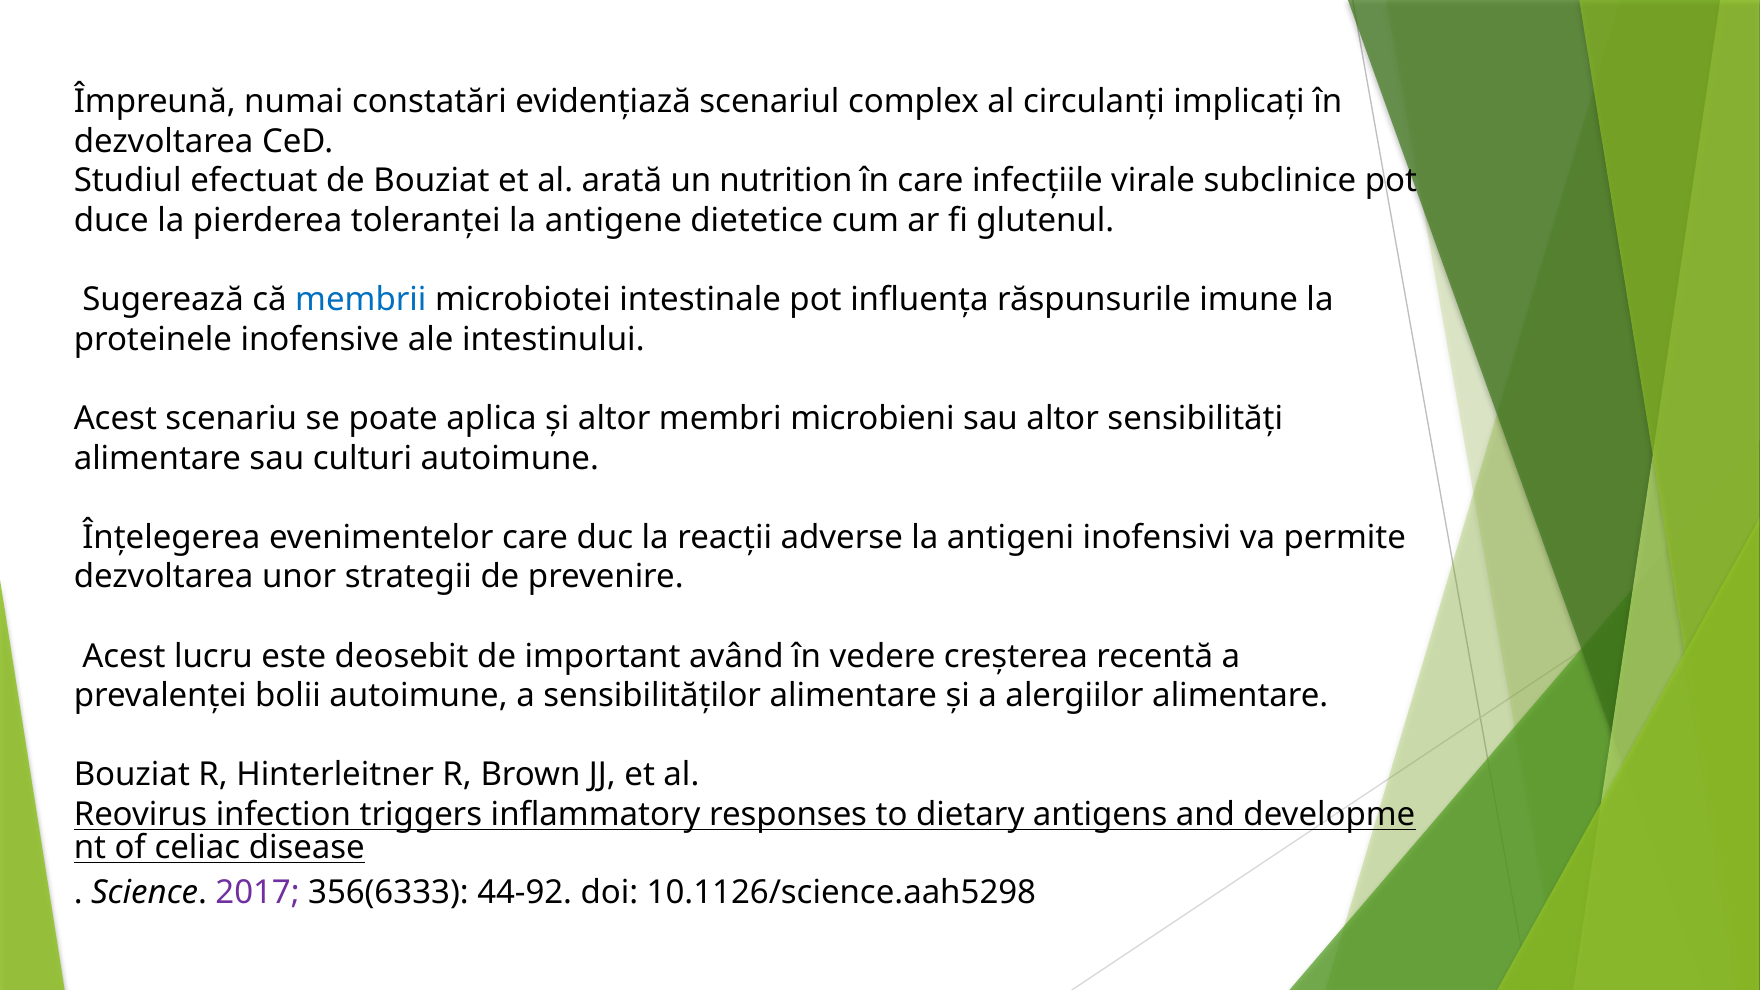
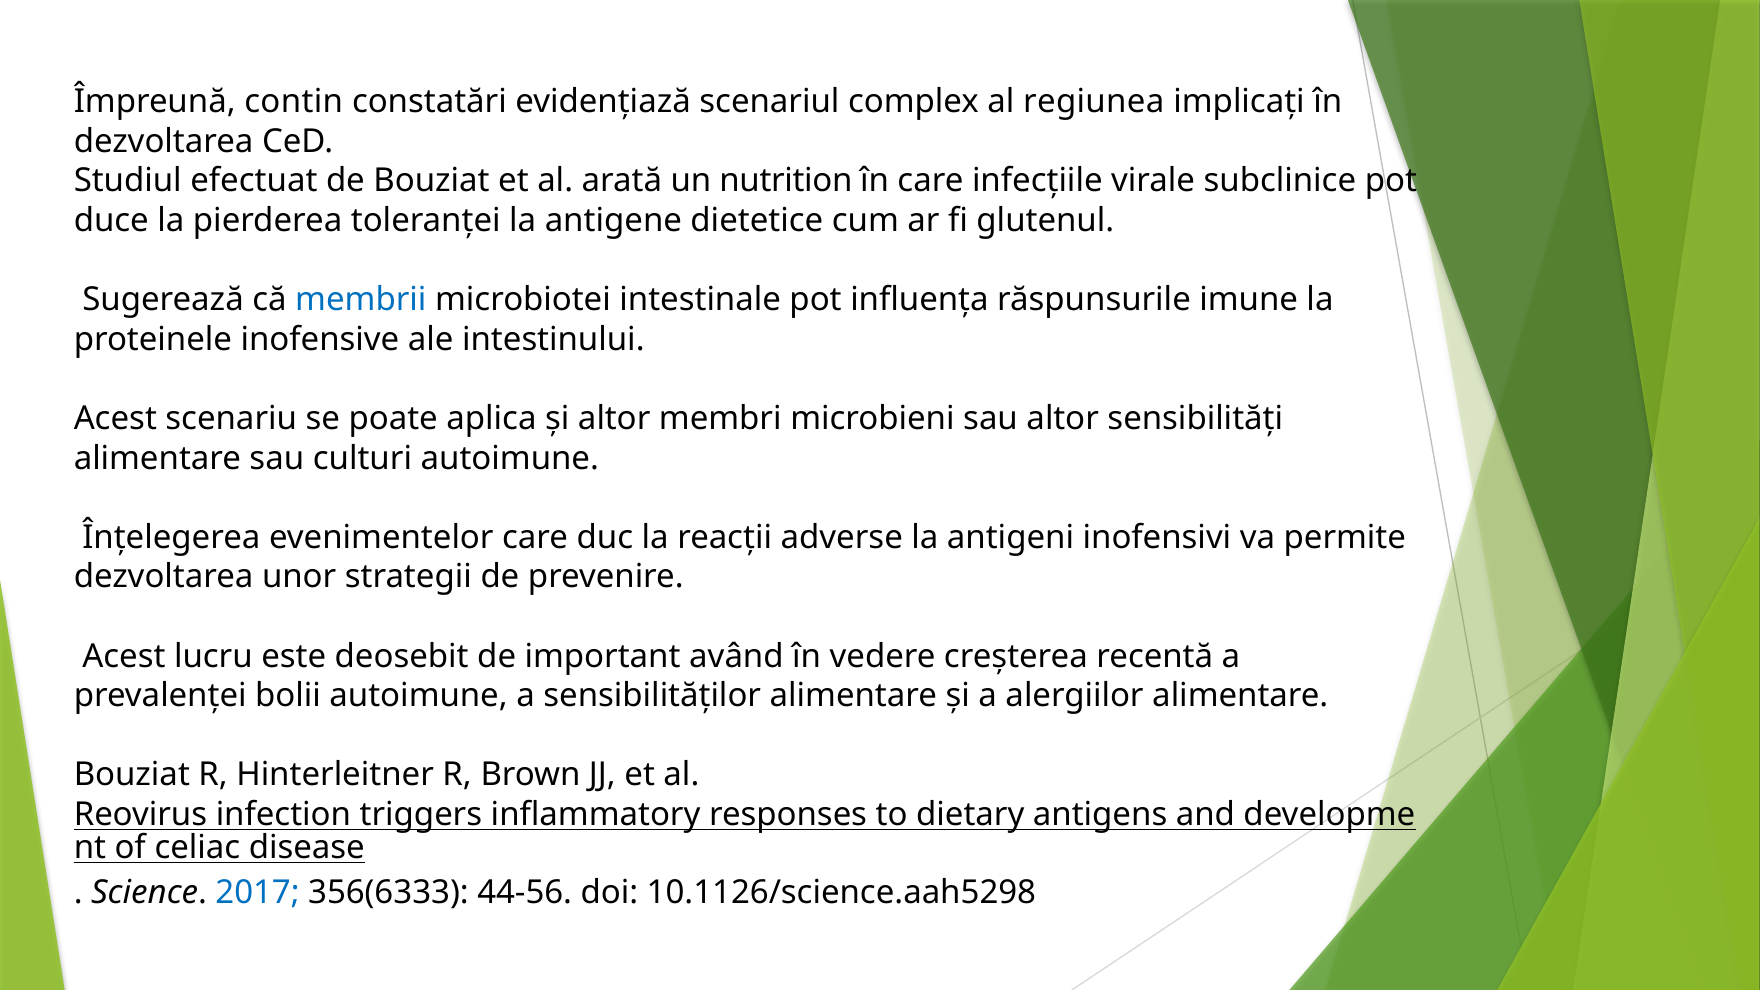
numai: numai -> contin
circulanți: circulanți -> regiunea
2017 colour: purple -> blue
44-92: 44-92 -> 44-56
